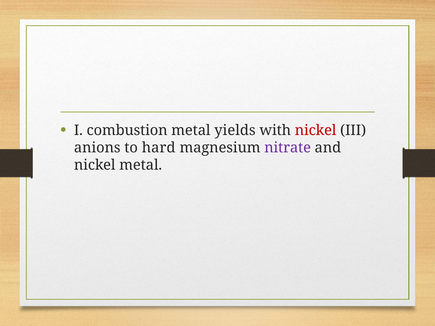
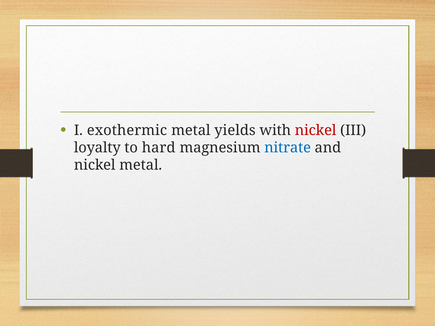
combustion: combustion -> exothermic
anions: anions -> loyalty
nitrate colour: purple -> blue
